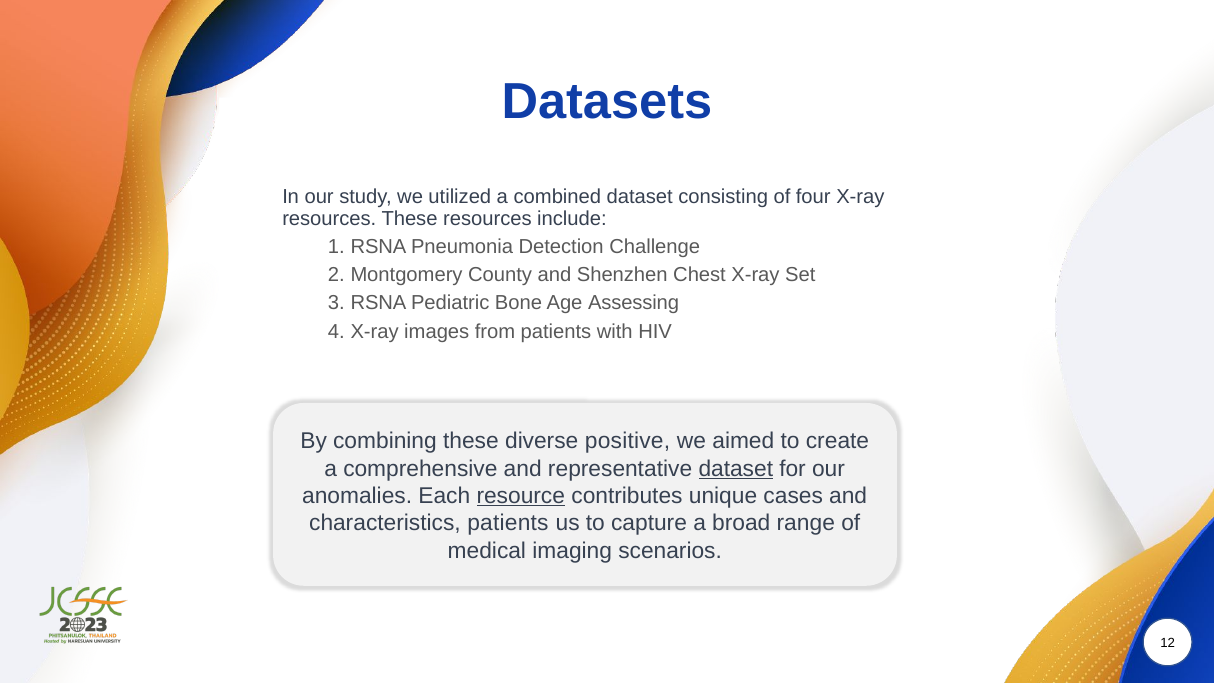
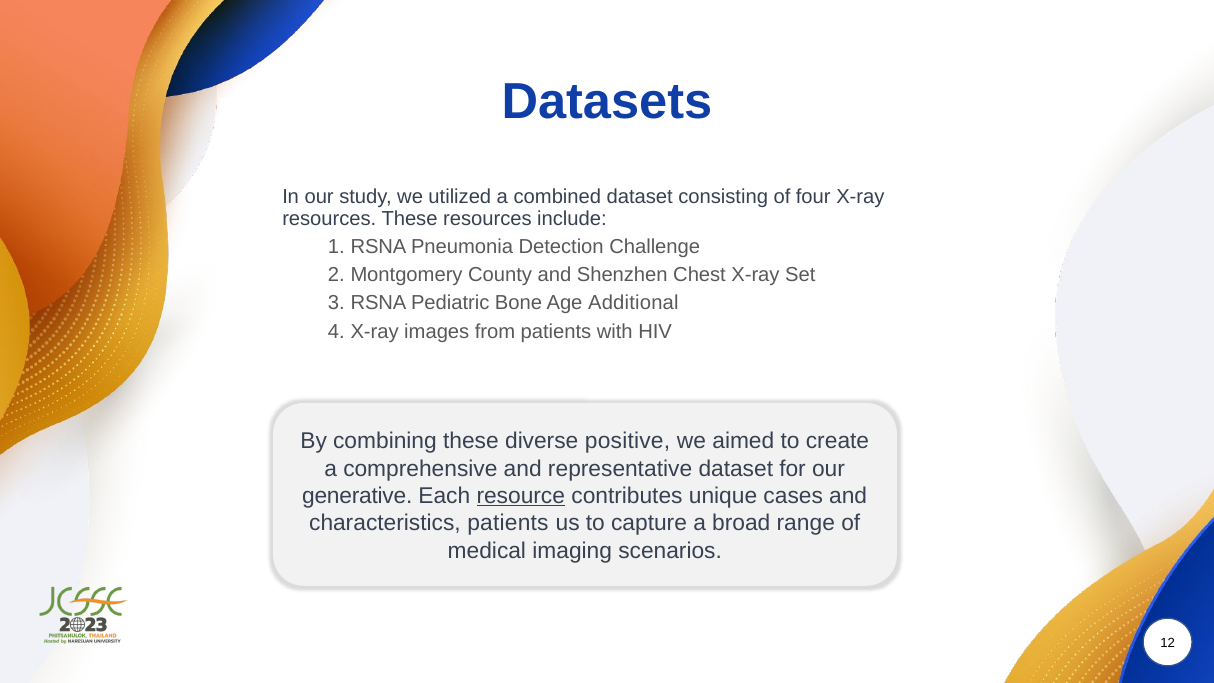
Assessing: Assessing -> Additional
dataset at (736, 469) underline: present -> none
anomalies: anomalies -> generative
